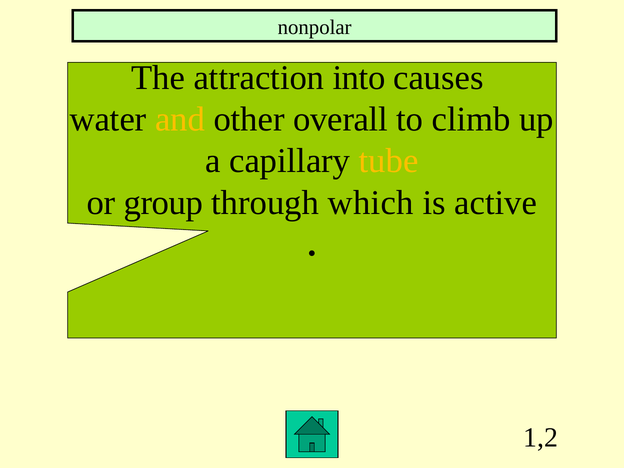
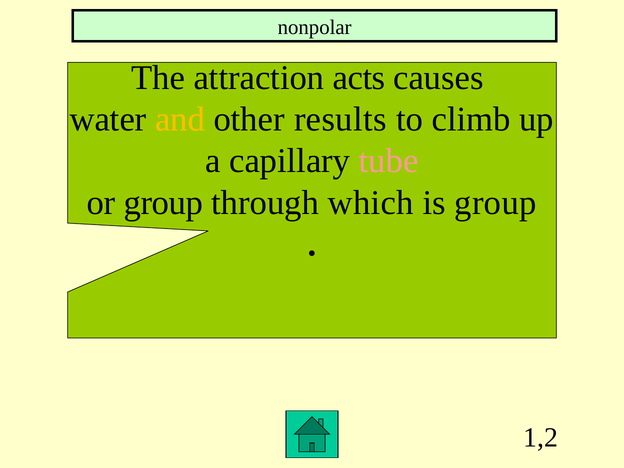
into: into -> acts
overall: overall -> results
tube colour: yellow -> pink
is active: active -> group
